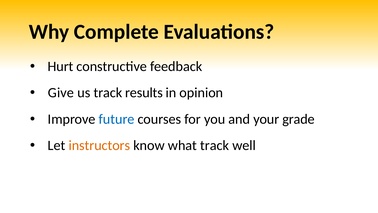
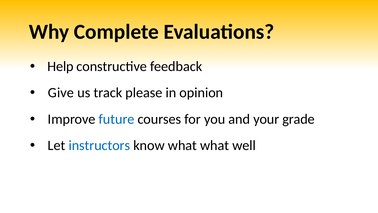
Hurt: Hurt -> Help
results: results -> please
instructors colour: orange -> blue
what track: track -> what
